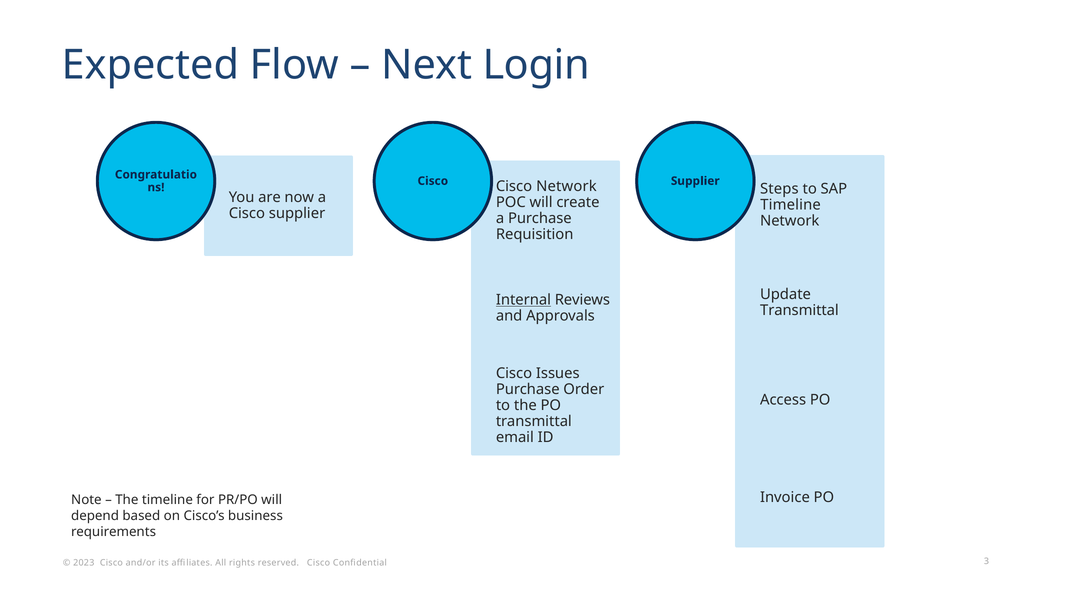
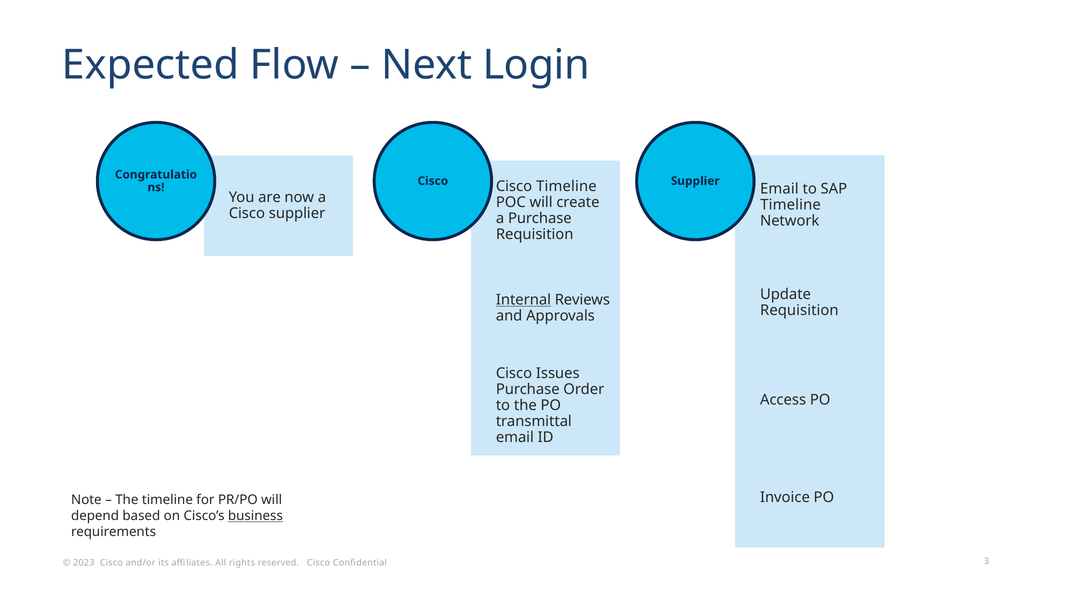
Cisco Steps: Steps -> Email
Cisco Network: Network -> Timeline
Transmittal at (799, 311): Transmittal -> Requisition
business underline: none -> present
